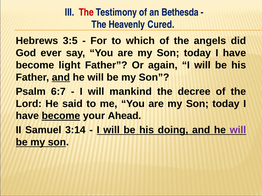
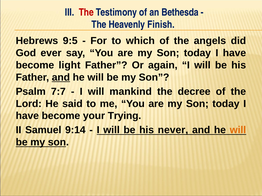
Cured: Cured -> Finish
3:5: 3:5 -> 9:5
6:7: 6:7 -> 7:7
become at (61, 116) underline: present -> none
Ahead: Ahead -> Trying
3:14: 3:14 -> 9:14
doing: doing -> never
will at (238, 130) colour: purple -> orange
